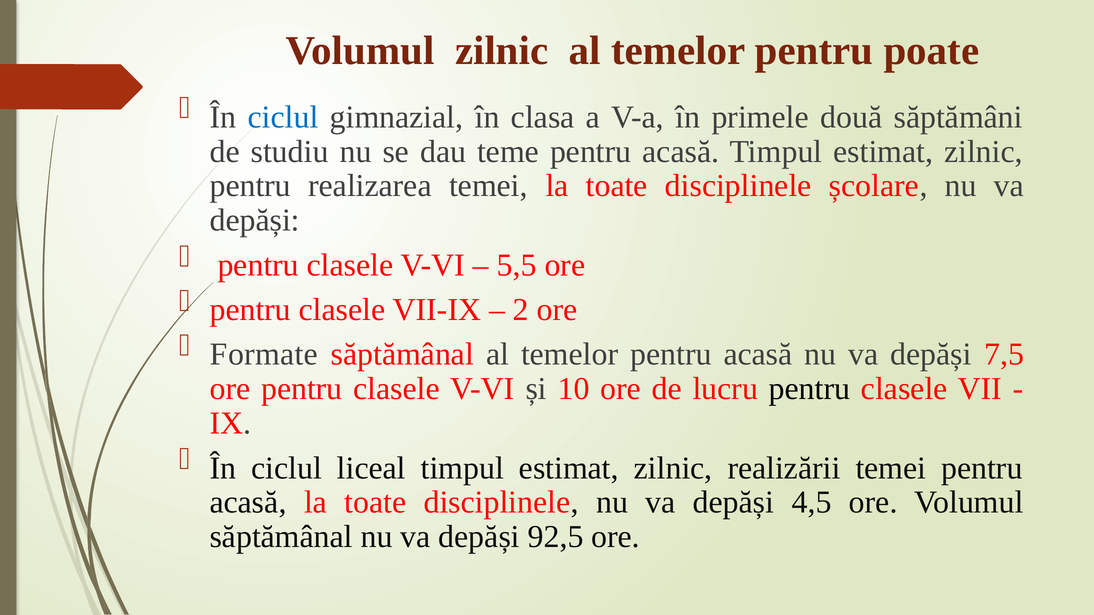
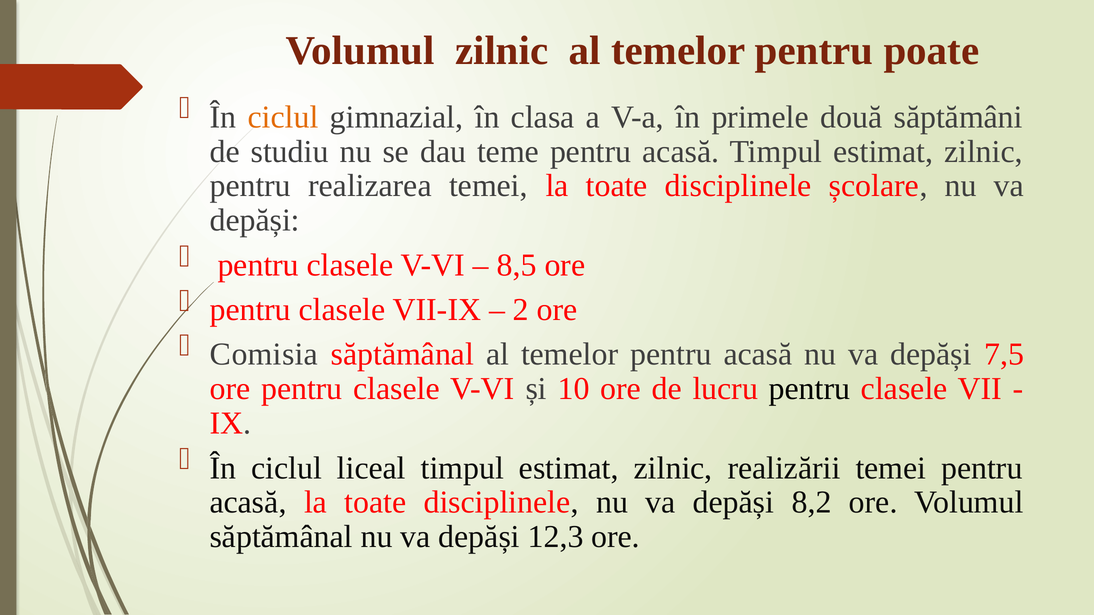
ciclul at (283, 117) colour: blue -> orange
5,5: 5,5 -> 8,5
Formate: Formate -> Comisia
4,5: 4,5 -> 8,2
92,5: 92,5 -> 12,3
